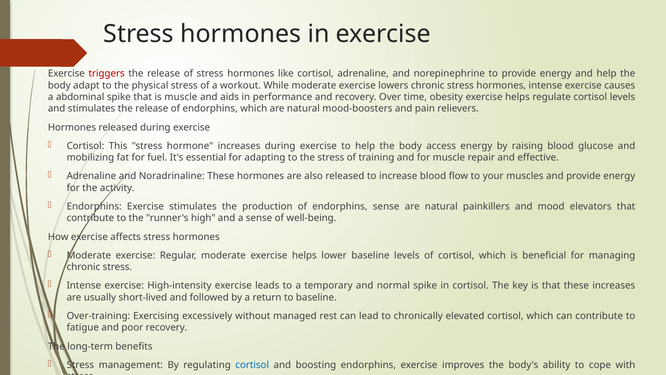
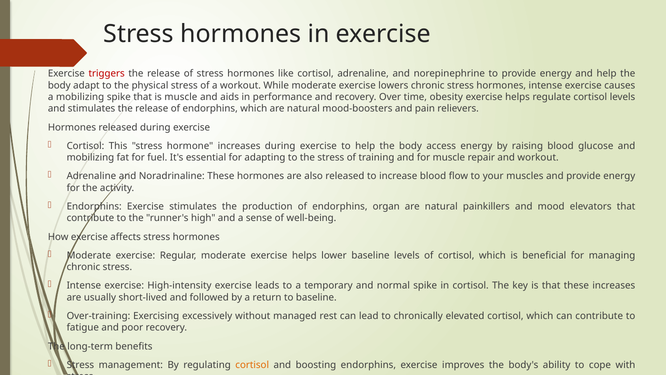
a abdominal: abdominal -> mobilizing
and effective: effective -> workout
endorphins sense: sense -> organ
cortisol at (252, 365) colour: blue -> orange
